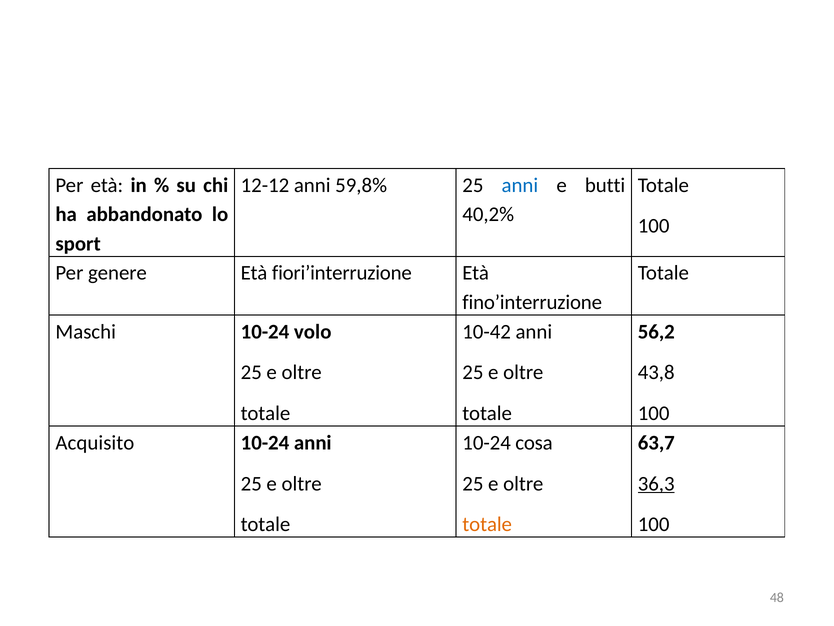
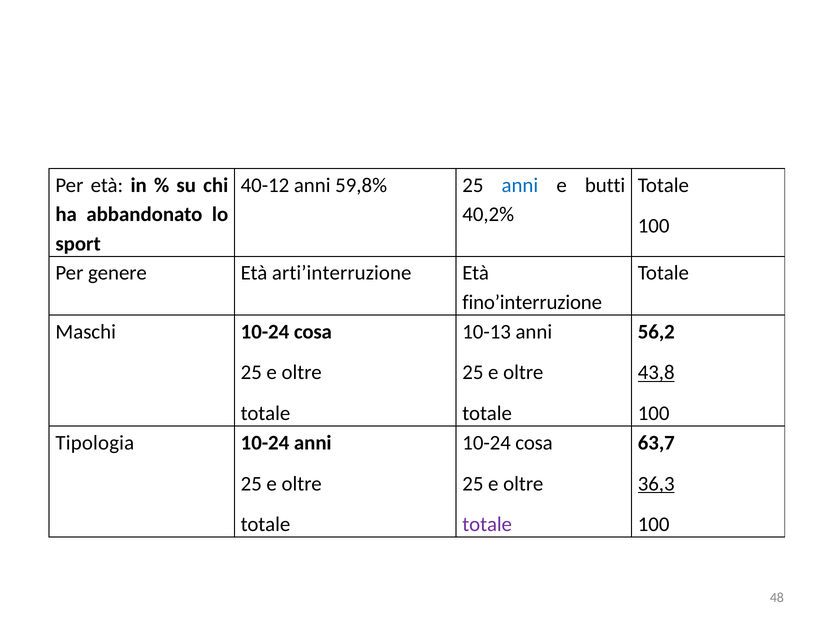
12-12: 12-12 -> 40-12
fiori’interruzione: fiori’interruzione -> arti’interruzione
Maschi 10-24 volo: volo -> cosa
10-42: 10-42 -> 10-13
43,8 underline: none -> present
Acquisito: Acquisito -> Tipologia
totale at (487, 524) colour: orange -> purple
